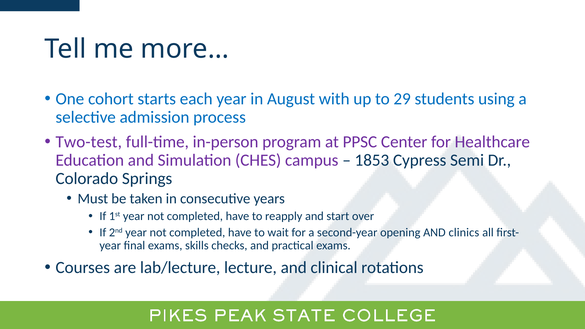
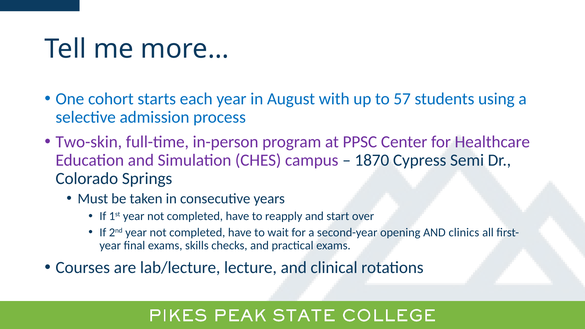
29: 29 -> 57
Two-test: Two-test -> Two-skin
1853: 1853 -> 1870
